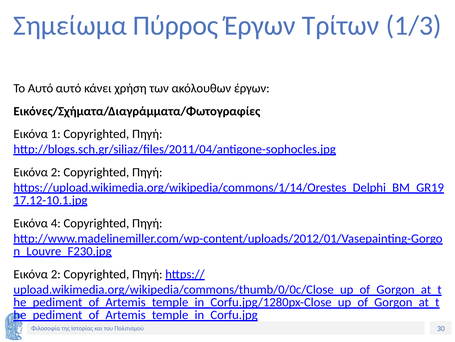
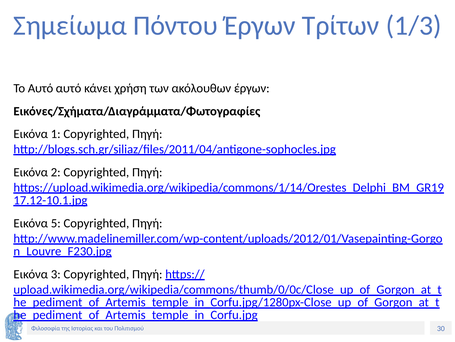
Πύρρος: Πύρρος -> Πόντου
4: 4 -> 5
2 at (56, 274): 2 -> 3
